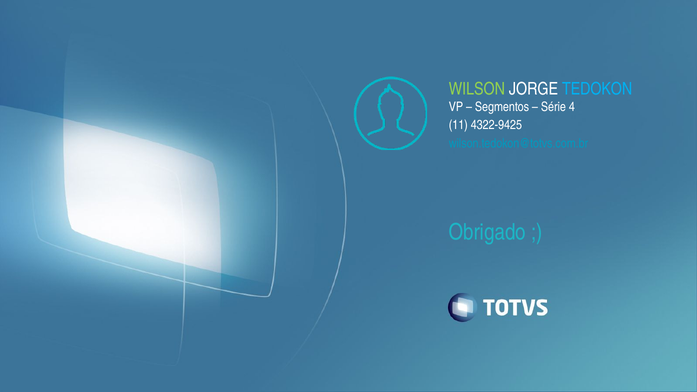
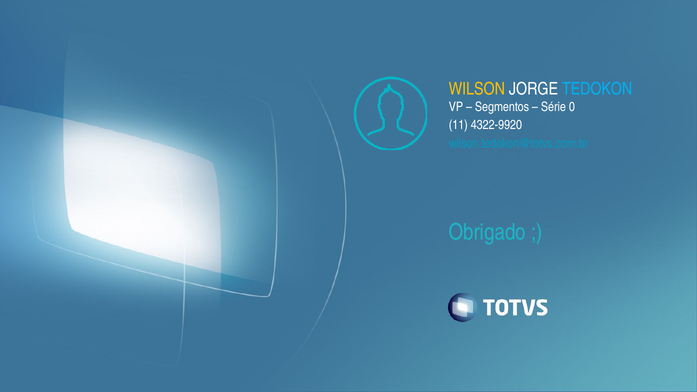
WILSON colour: light green -> yellow
4: 4 -> 0
4322-9425: 4322-9425 -> 4322-9920
